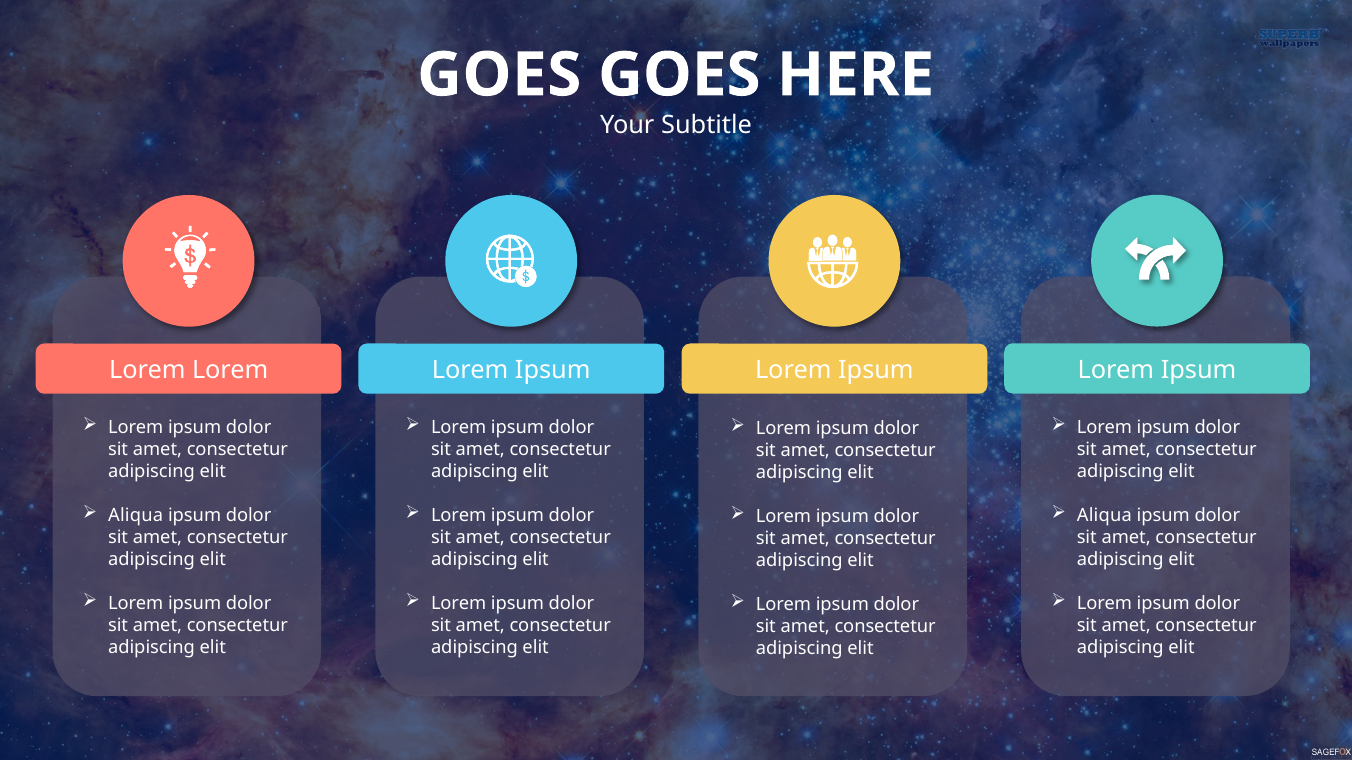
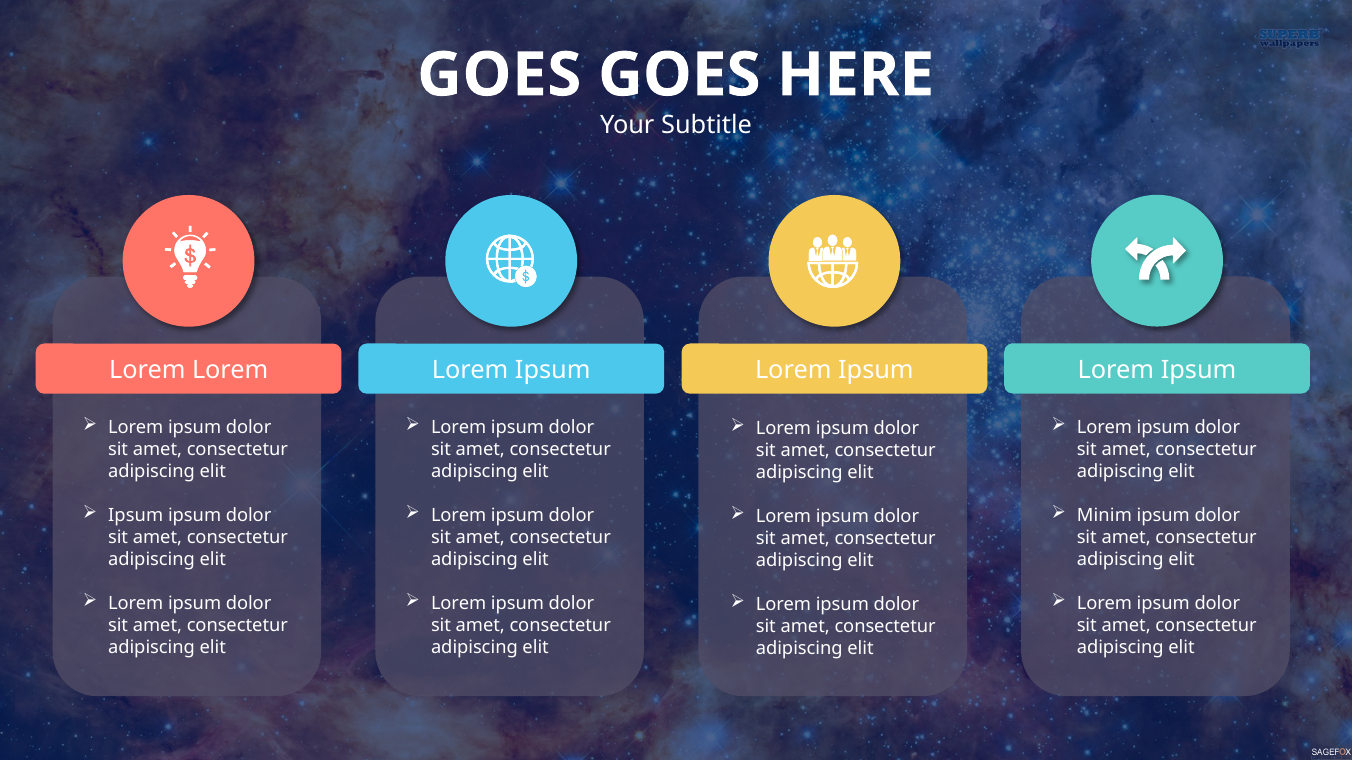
Aliqua at (136, 516): Aliqua -> Ipsum
Aliqua at (1104, 516): Aliqua -> Minim
